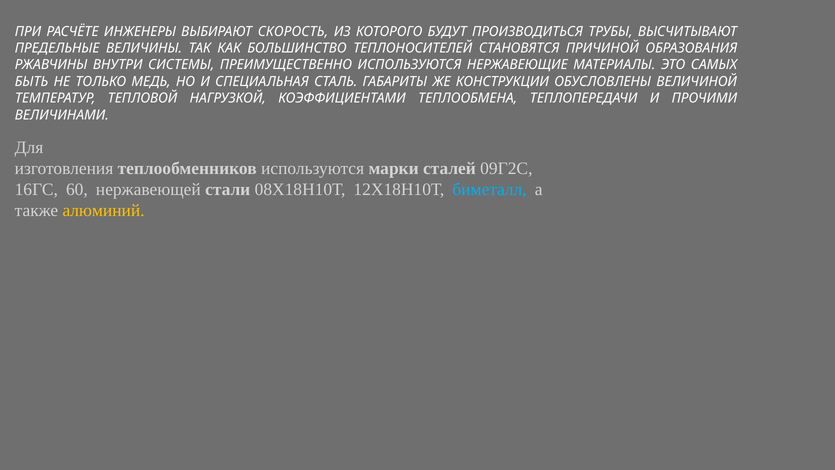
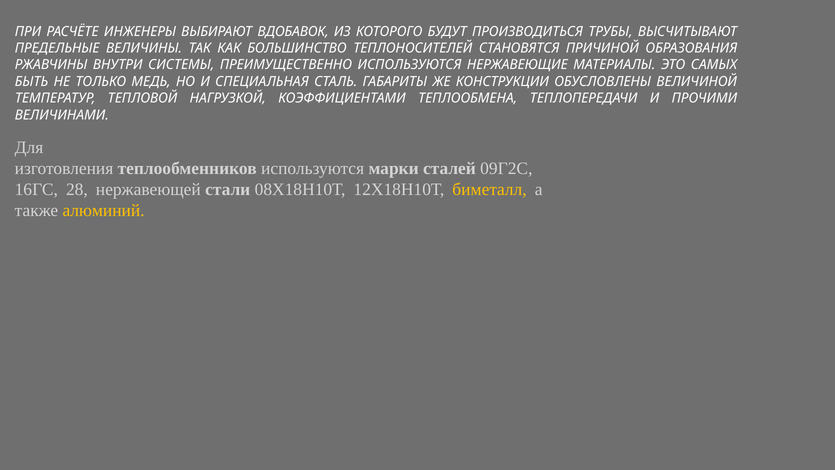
СКОРОСТЬ: СКОРОСТЬ -> ВДОБАВОК
60: 60 -> 28
биметалл colour: light blue -> yellow
